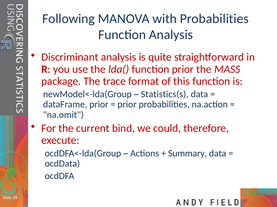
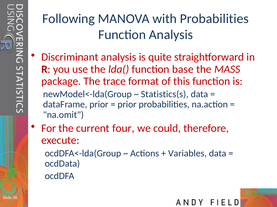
function prior: prior -> base
bind: bind -> four
Summary: Summary -> Variables
